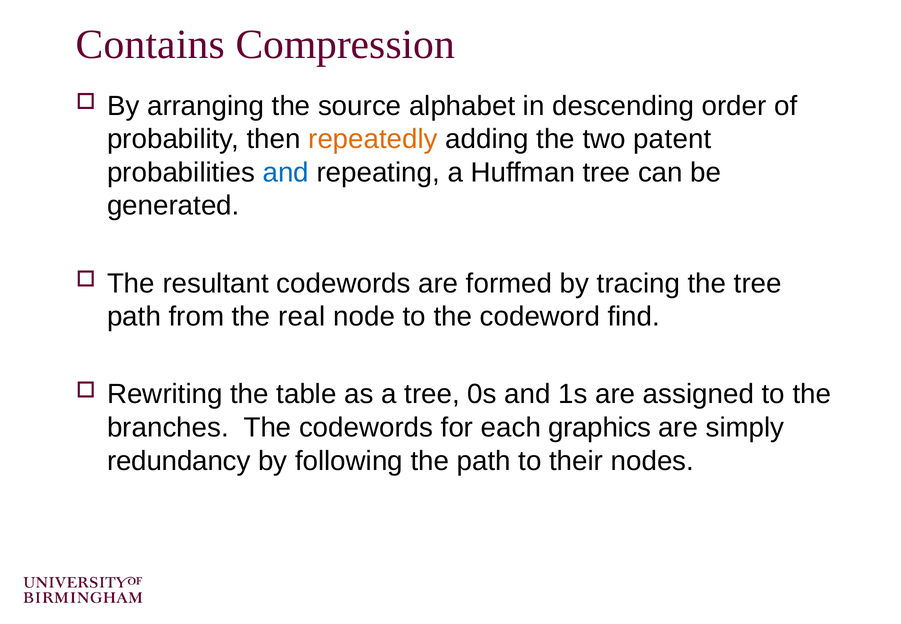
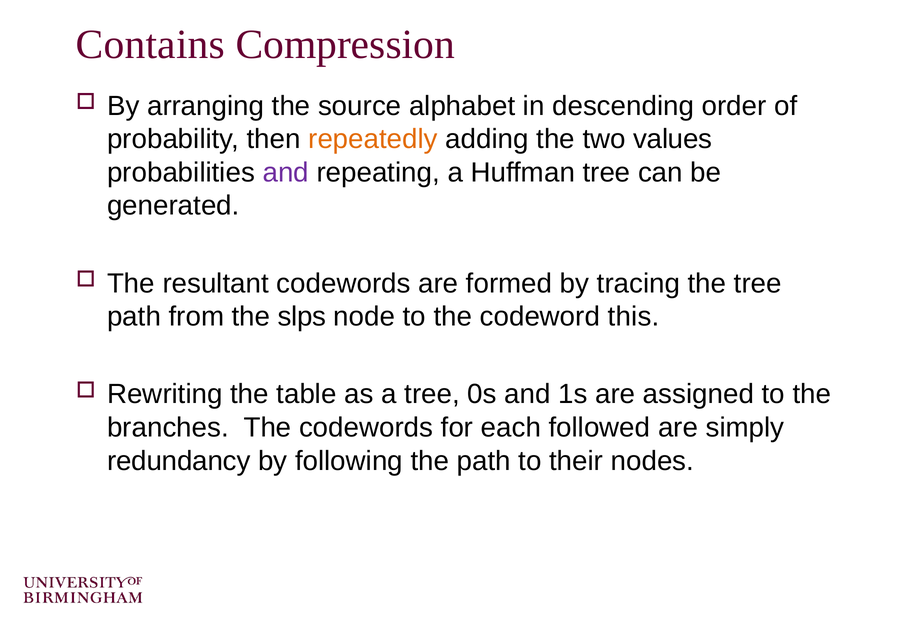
patent: patent -> values
and at (286, 172) colour: blue -> purple
real: real -> slps
find: find -> this
graphics: graphics -> followed
